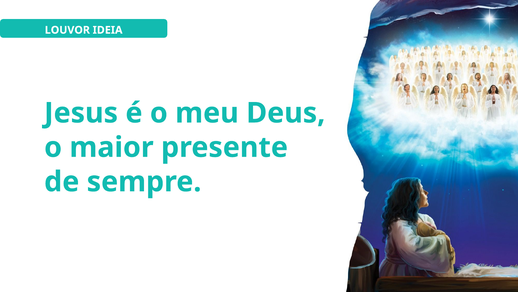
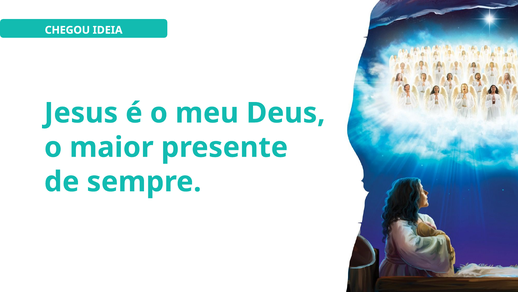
LOUVOR: LOUVOR -> CHEGOU
